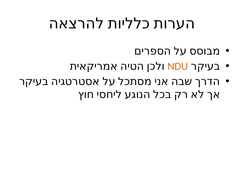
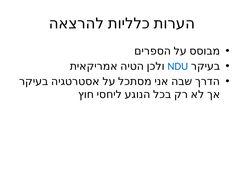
NDU colour: orange -> blue
